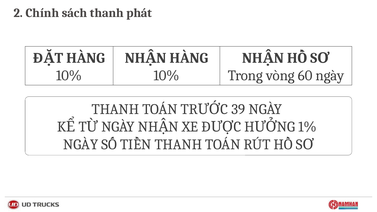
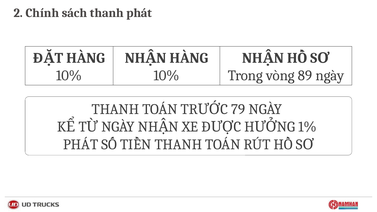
60: 60 -> 89
39: 39 -> 79
NGÀY at (81, 145): NGÀY -> PHÁT
